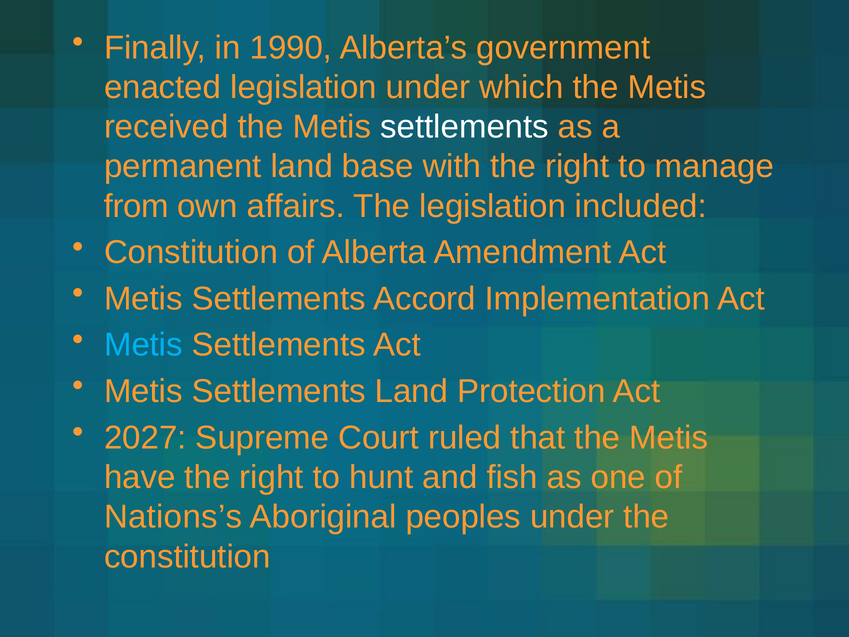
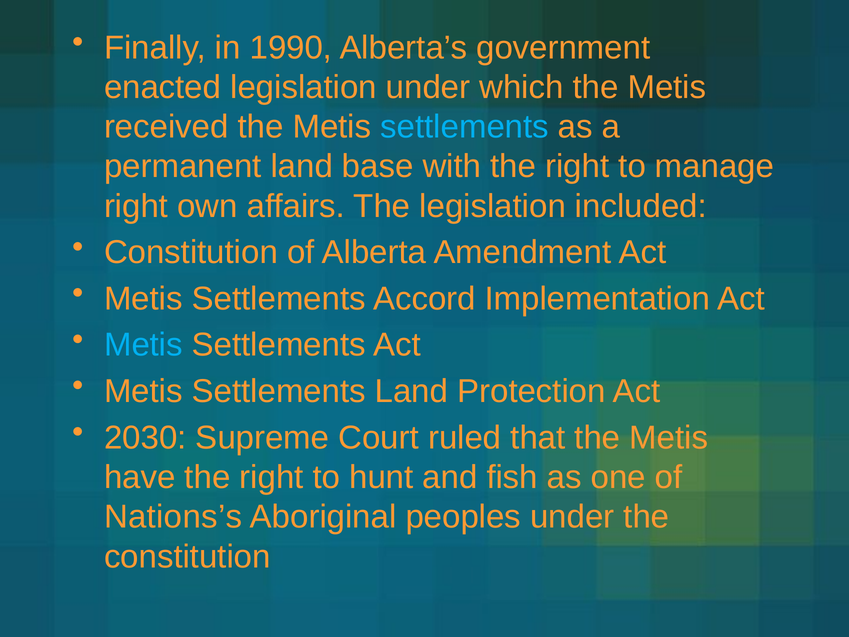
settlements at (465, 127) colour: white -> light blue
from at (136, 206): from -> right
2027: 2027 -> 2030
